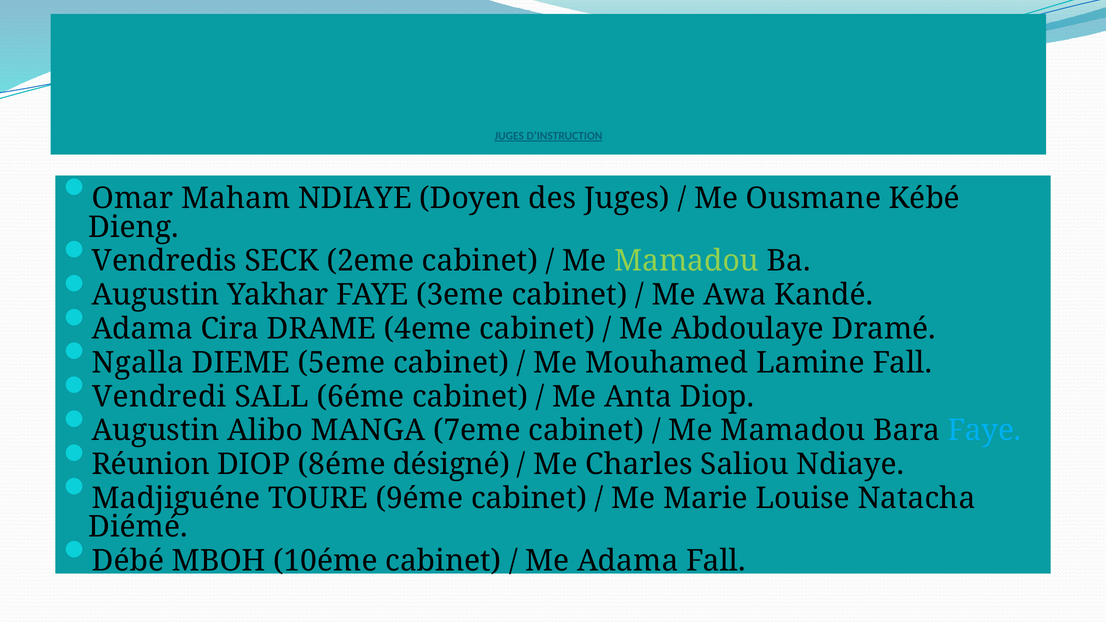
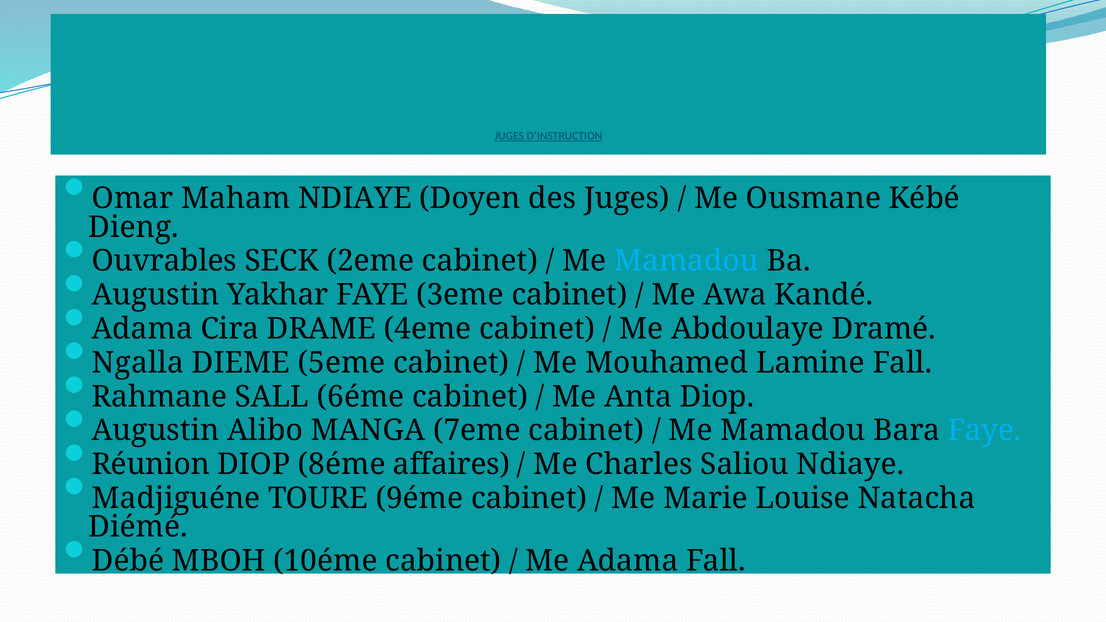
Vendredis: Vendredis -> Ouvrables
Mamadou at (687, 261) colour: light green -> light blue
Vendredi: Vendredi -> Rahmane
désigné: désigné -> affaires
